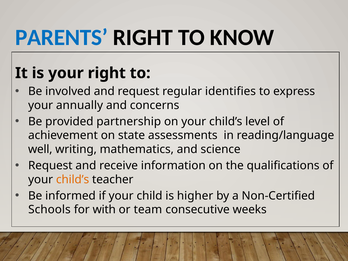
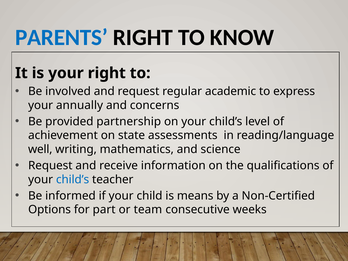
identifies: identifies -> academic
child’s at (73, 179) colour: orange -> blue
higher: higher -> means
Schools: Schools -> Options
with: with -> part
